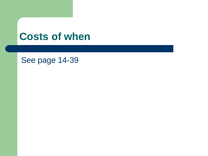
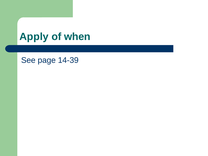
Costs: Costs -> Apply
